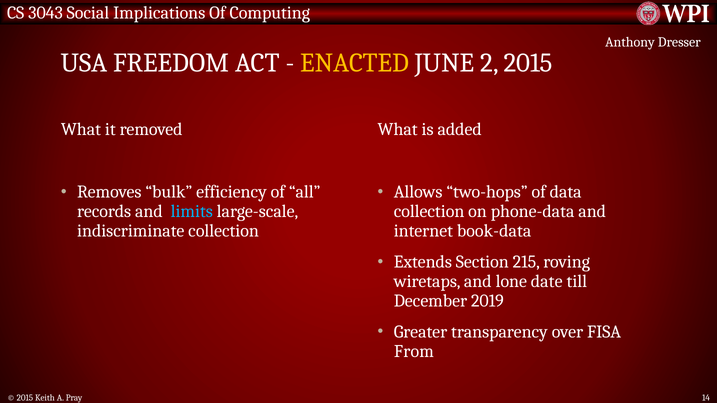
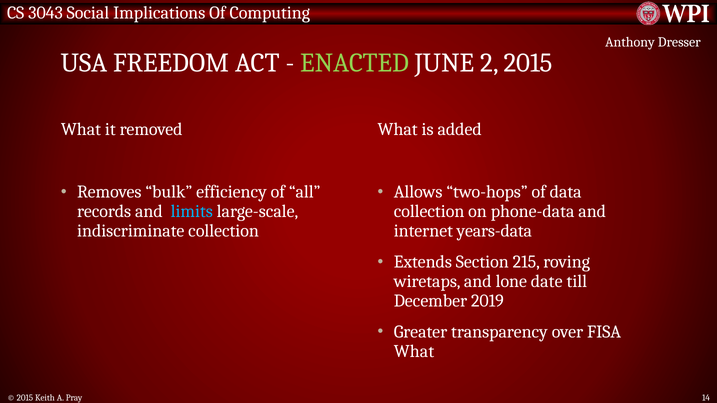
ENACTED colour: yellow -> light green
book-data: book-data -> years-data
From at (414, 352): From -> What
